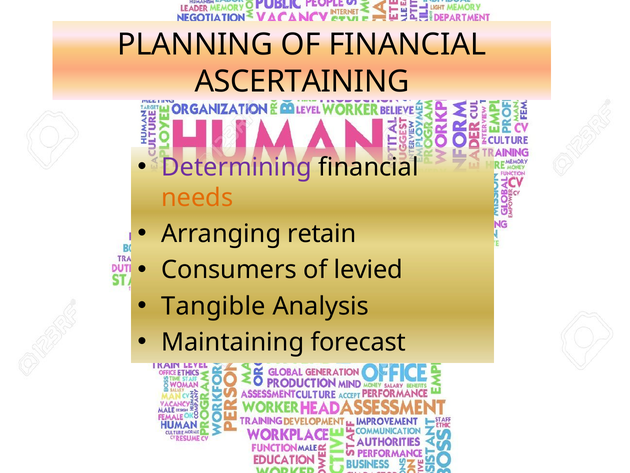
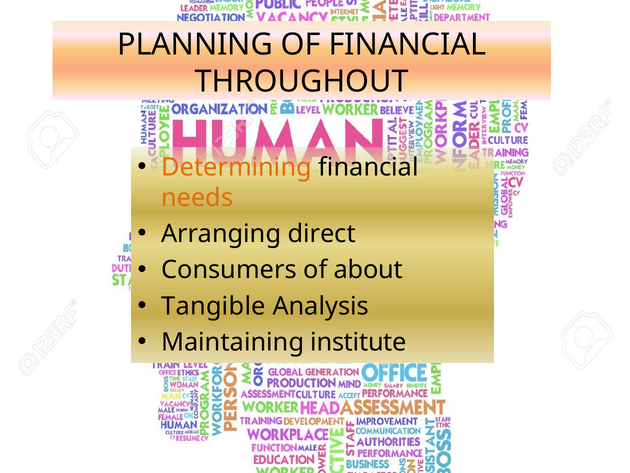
ASCERTAINING: ASCERTAINING -> THROUGHOUT
Determining colour: purple -> orange
retain: retain -> direct
levied: levied -> about
forecast: forecast -> institute
